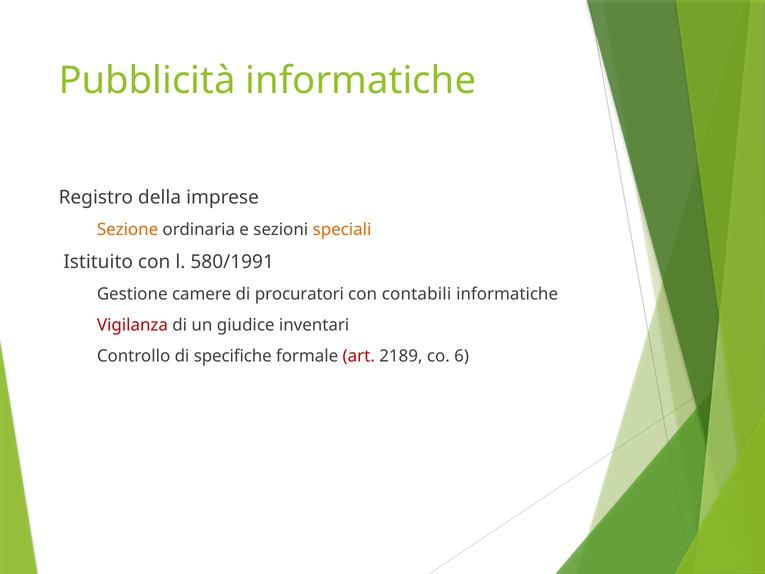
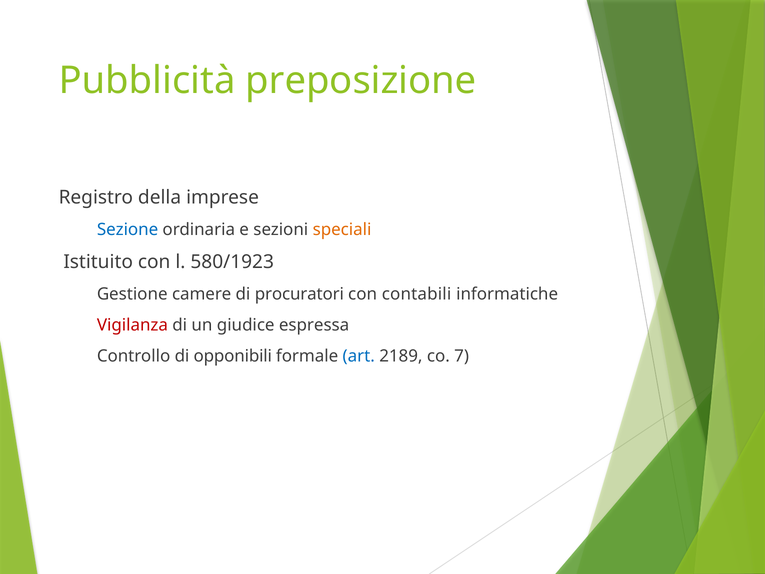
Pubblicità informatiche: informatiche -> preposizione
Sezione colour: orange -> blue
580/1991: 580/1991 -> 580/1923
inventari: inventari -> espressa
specifiche: specifiche -> opponibili
art colour: red -> blue
6: 6 -> 7
